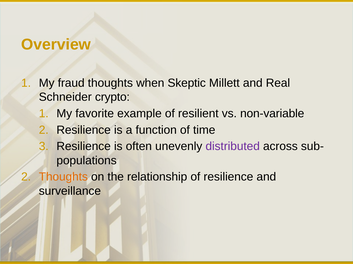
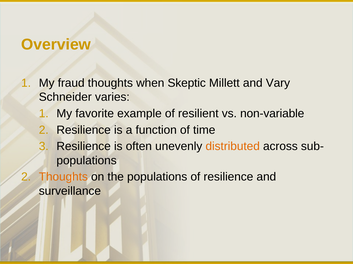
Real: Real -> Vary
crypto: crypto -> varies
distributed colour: purple -> orange
the relationship: relationship -> populations
